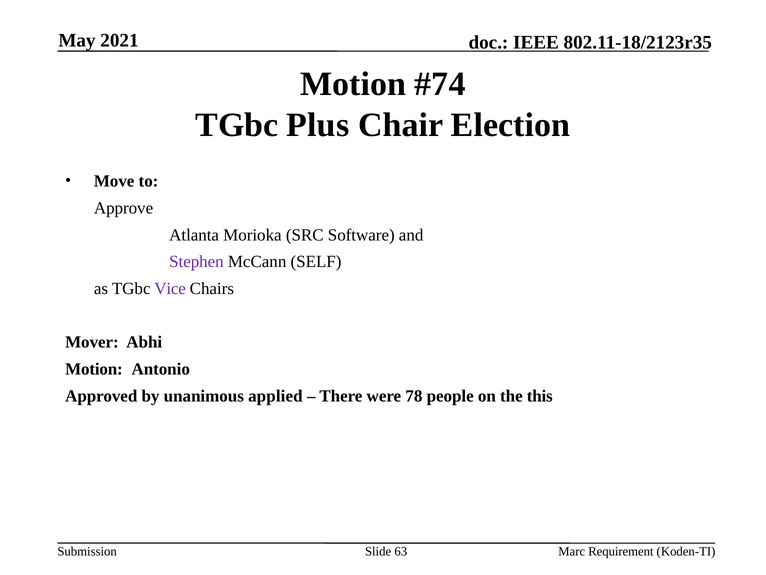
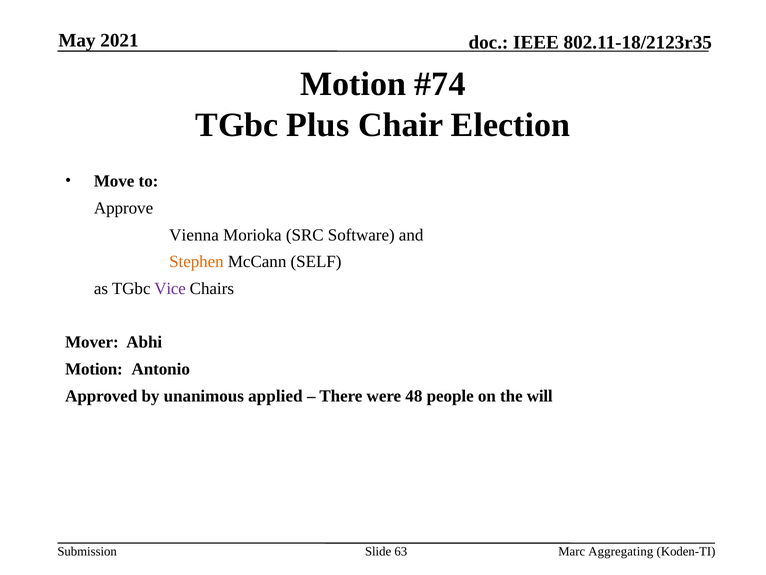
Atlanta: Atlanta -> Vienna
Stephen colour: purple -> orange
78: 78 -> 48
this: this -> will
Requirement: Requirement -> Aggregating
